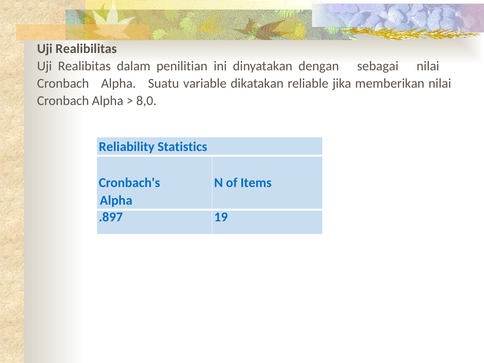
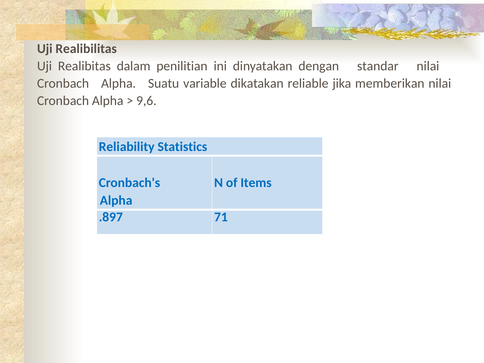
sebagai: sebagai -> standar
8,0: 8,0 -> 9,6
19: 19 -> 71
